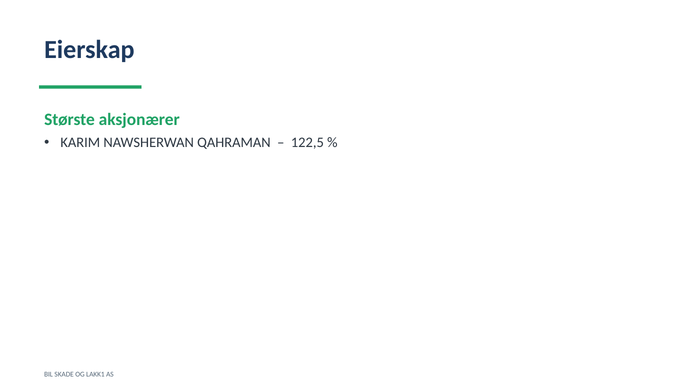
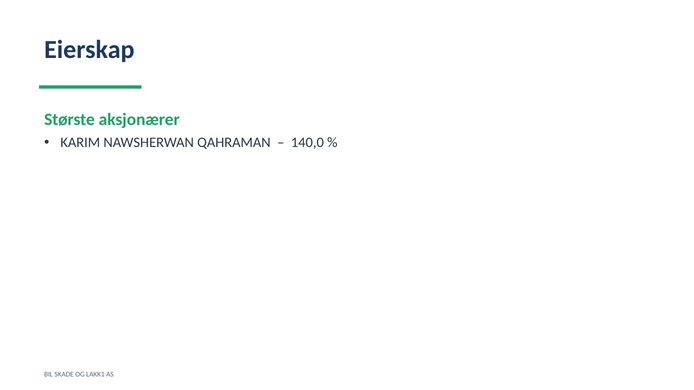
122,5: 122,5 -> 140,0
